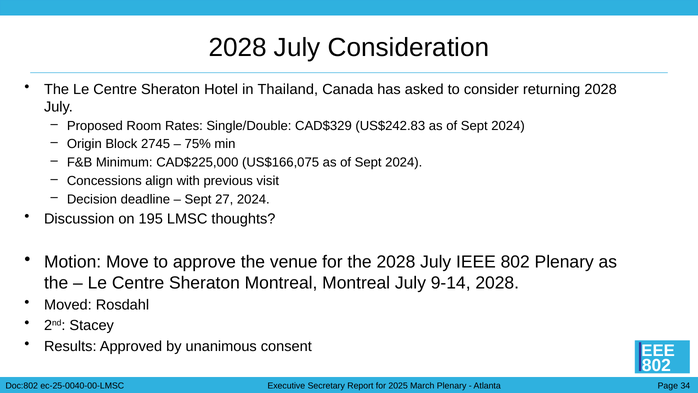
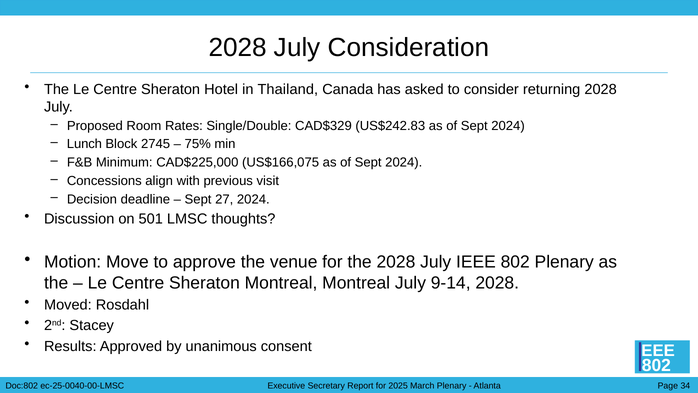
Origin: Origin -> Lunch
195: 195 -> 501
